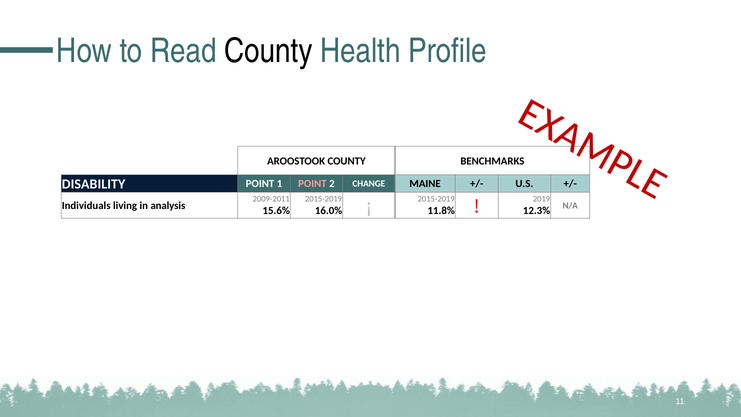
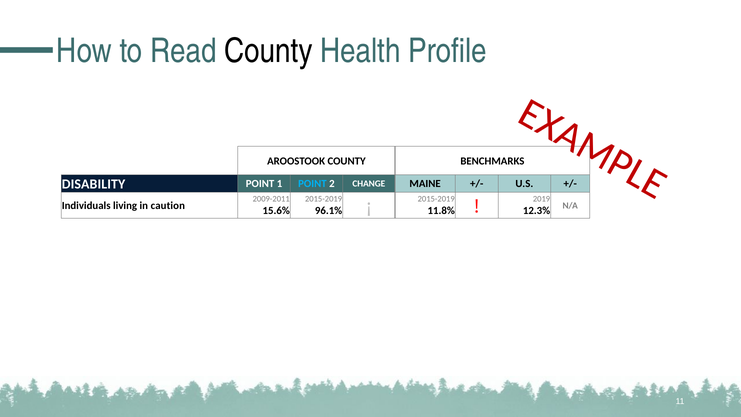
POINT at (312, 184) colour: pink -> light blue
analysis: analysis -> caution
16.0%: 16.0% -> 96.1%
